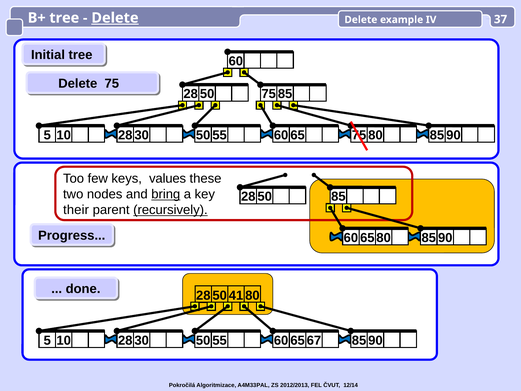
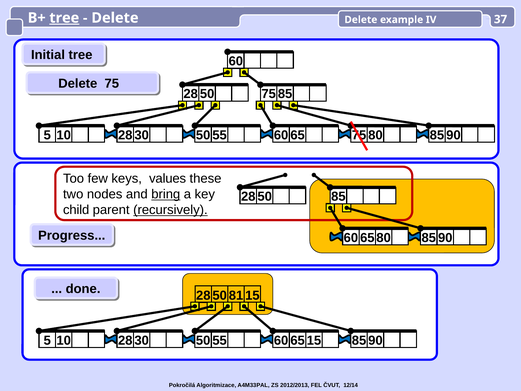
tree at (64, 18) underline: none -> present
Delete at (115, 18) underline: present -> none
their: their -> child
50 80: 80 -> 15
41: 41 -> 81
60 67: 67 -> 15
